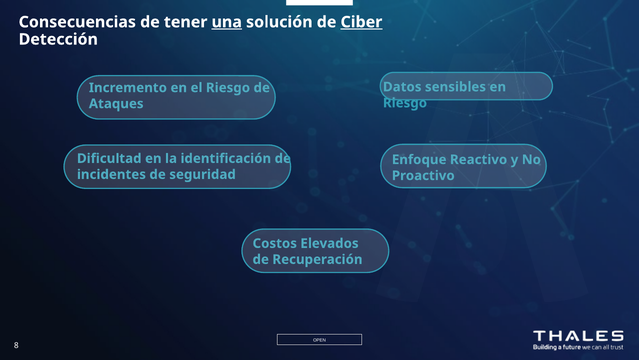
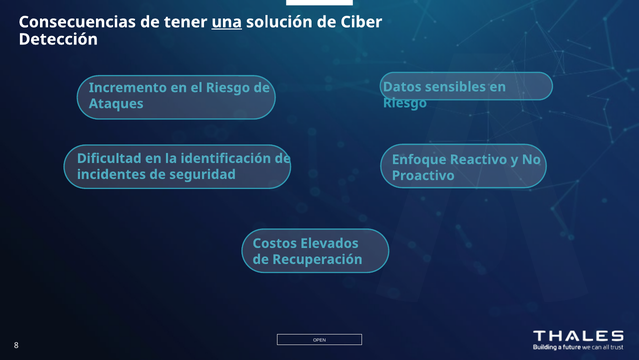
Ciber underline: present -> none
